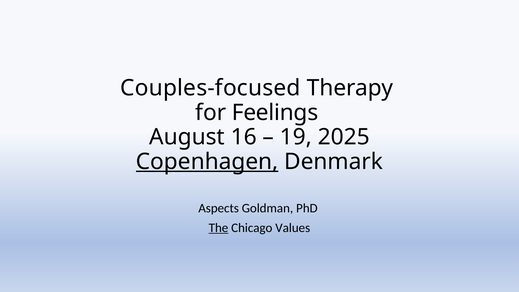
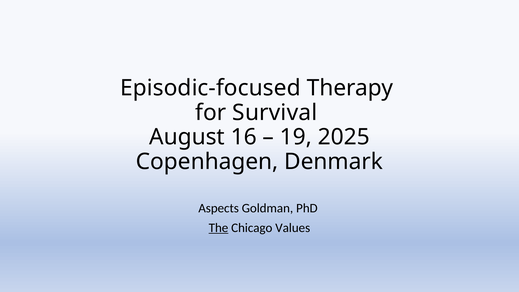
Couples-focused: Couples-focused -> Episodic-focused
Feelings: Feelings -> Survival
Copenhagen underline: present -> none
